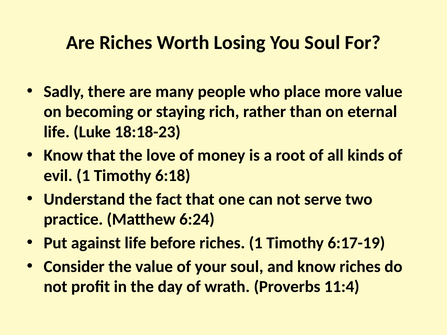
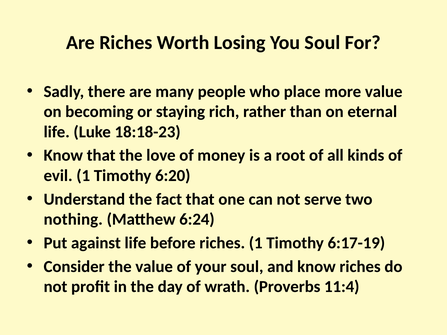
6:18: 6:18 -> 6:20
practice: practice -> nothing
